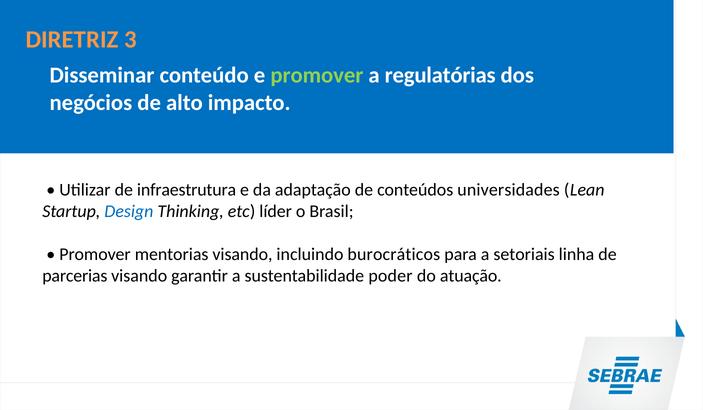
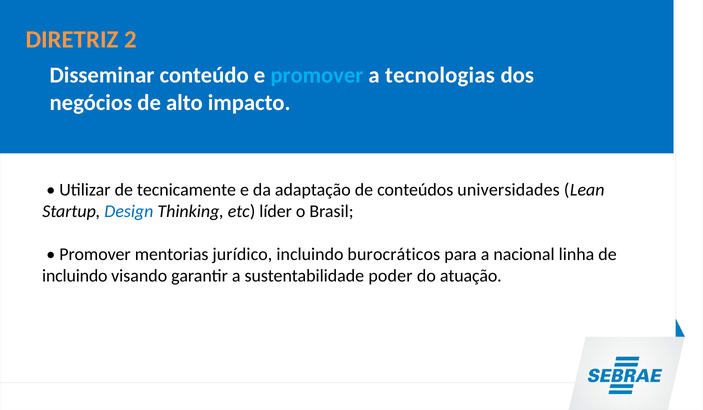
3: 3 -> 2
promover at (317, 75) colour: light green -> light blue
regulatórias: regulatórias -> tecnologias
infraestrutura: infraestrutura -> tecnicamente
mentorias visando: visando -> jurídico
setoriais: setoriais -> nacional
parcerias at (75, 276): parcerias -> incluindo
